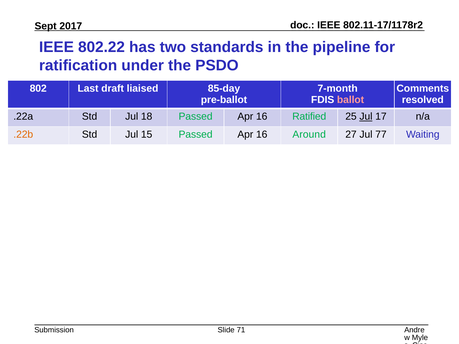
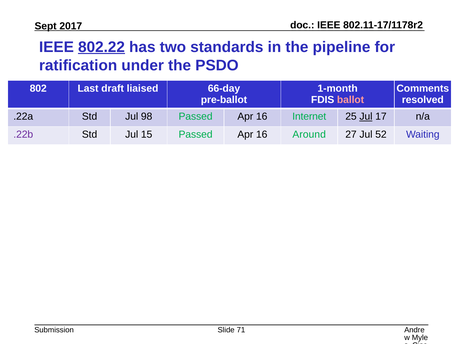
802.22 underline: none -> present
85-day: 85-day -> 66-day
7-month: 7-month -> 1-month
18: 18 -> 98
Ratified: Ratified -> Internet
.22b colour: orange -> purple
77: 77 -> 52
